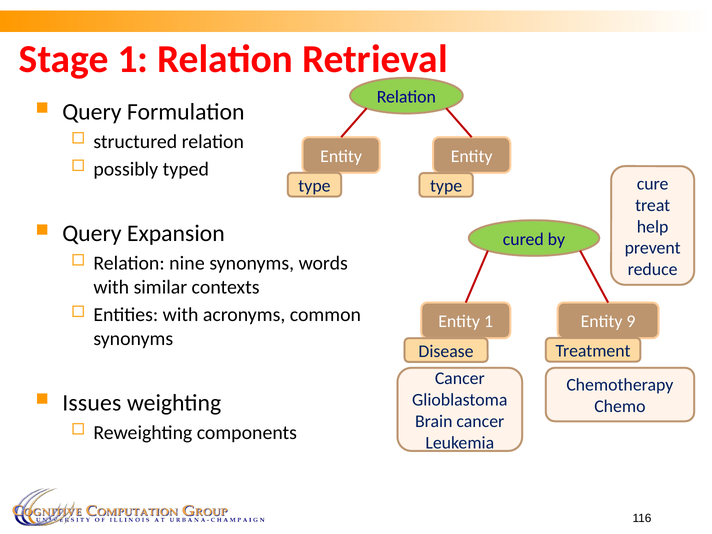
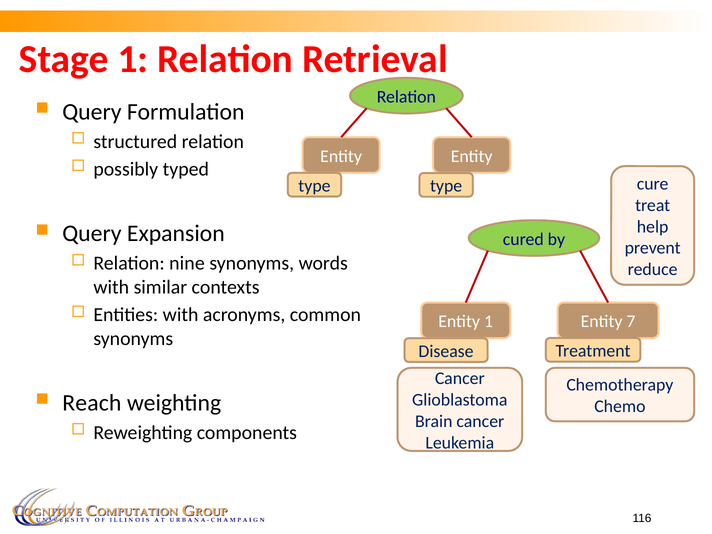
9: 9 -> 7
Issues: Issues -> Reach
